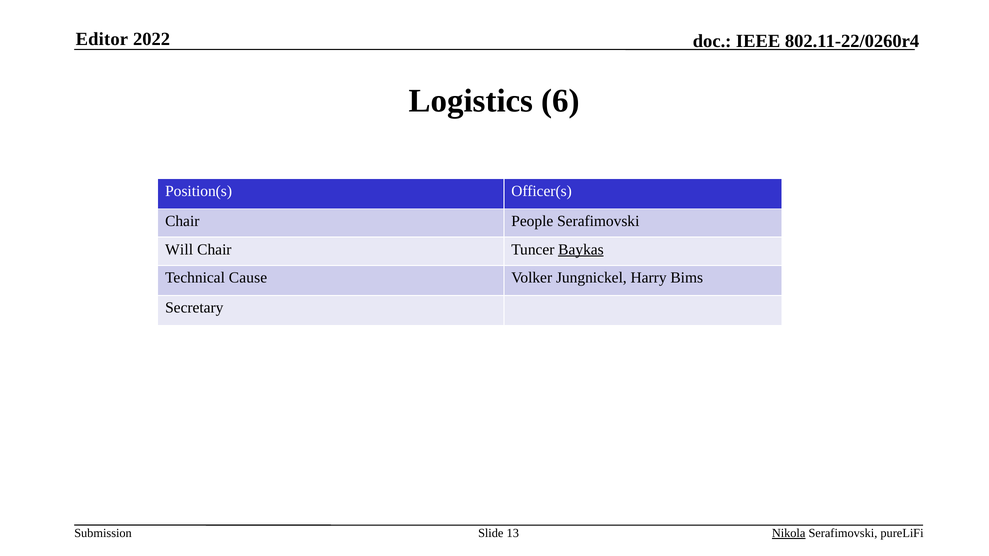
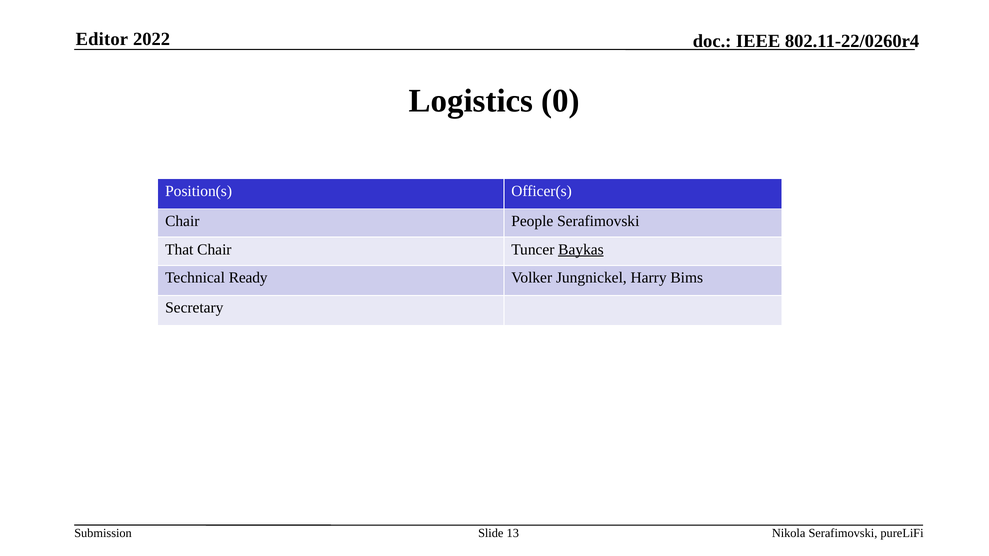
6: 6 -> 0
Will: Will -> That
Cause: Cause -> Ready
Nikola underline: present -> none
